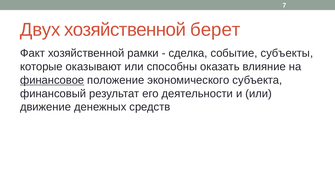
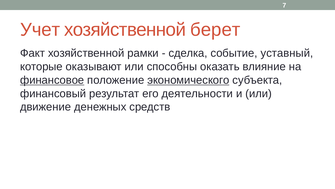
Двух: Двух -> Учет
субъекты: субъекты -> уставный
экономического underline: none -> present
